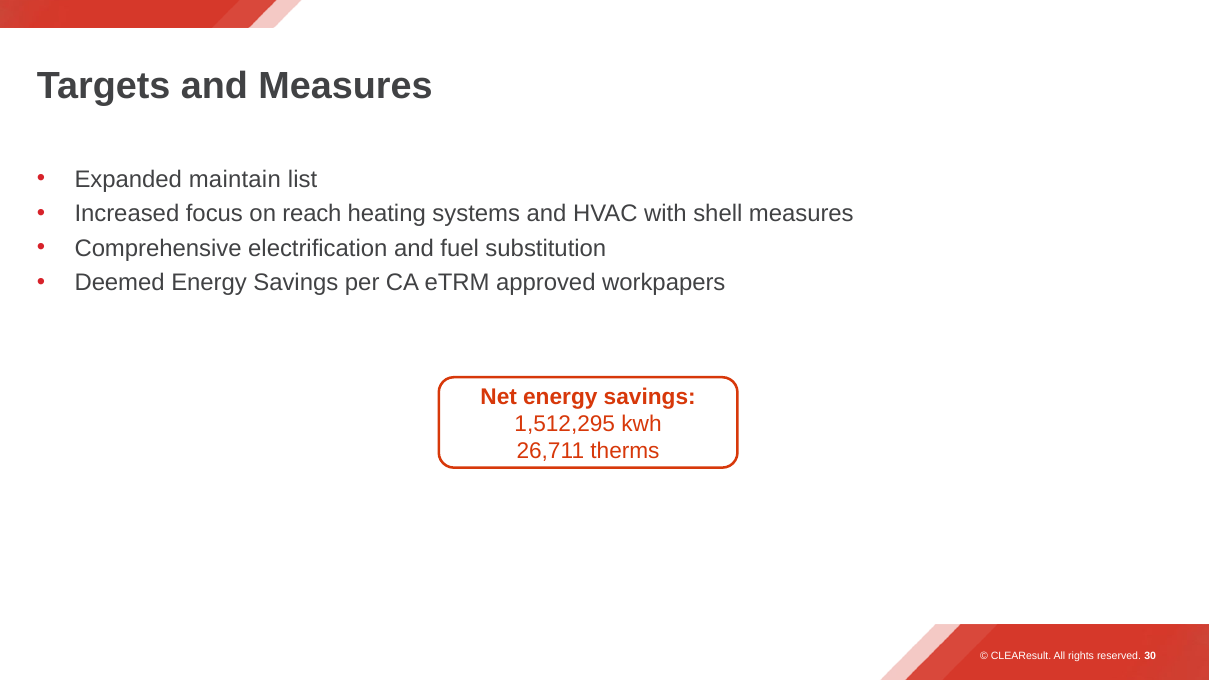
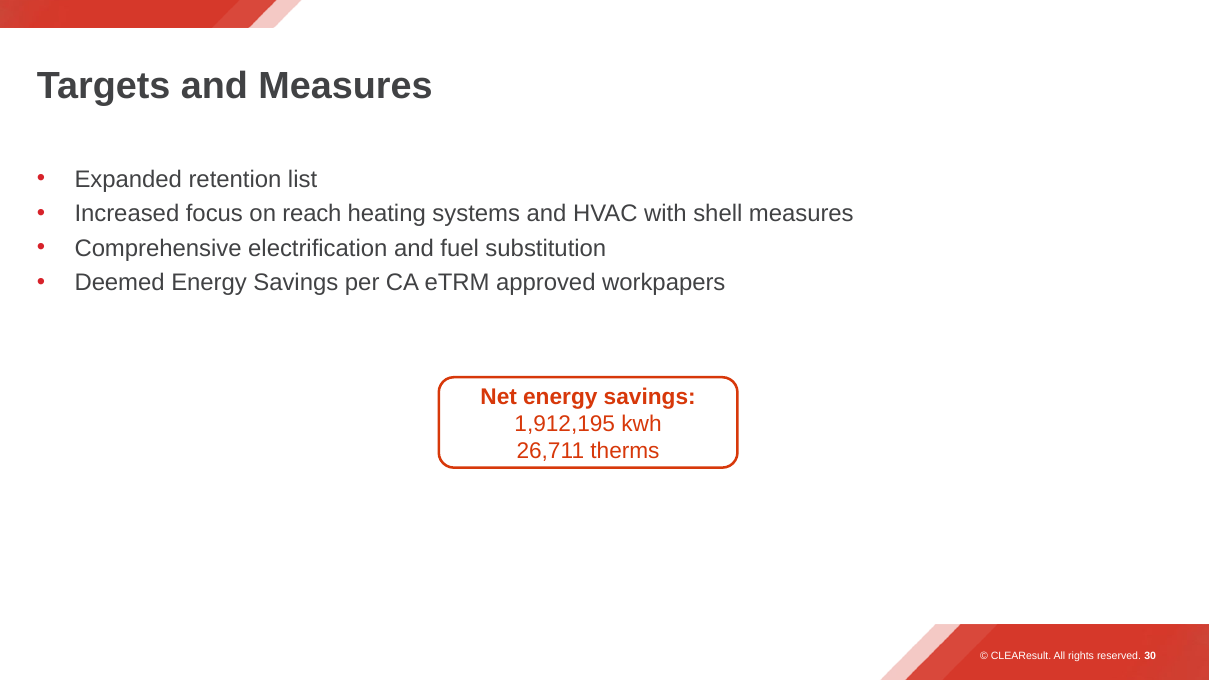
maintain: maintain -> retention
1,512,295: 1,512,295 -> 1,912,195
